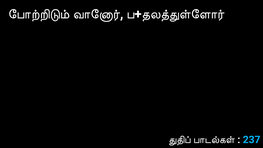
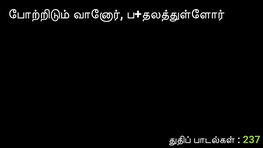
237 colour: light blue -> light green
